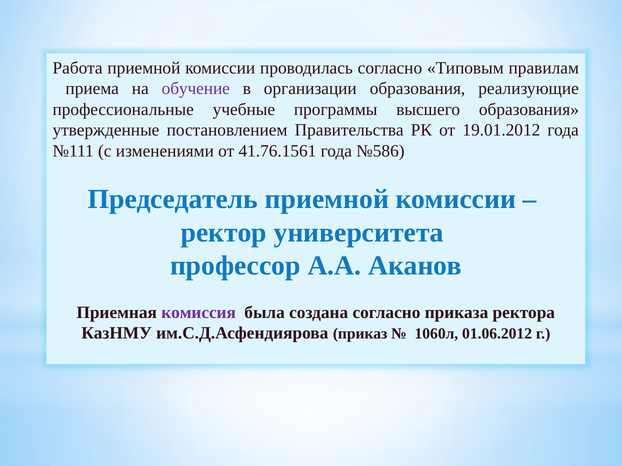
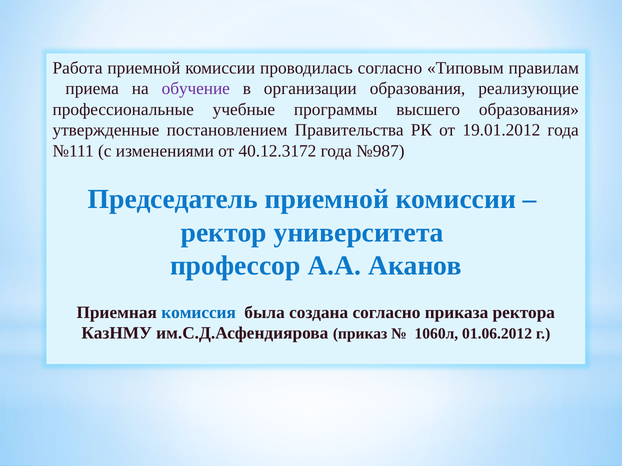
41.76.1561: 41.76.1561 -> 40.12.3172
№586: №586 -> №987
комиссия colour: purple -> blue
